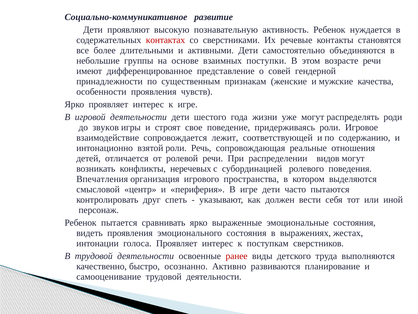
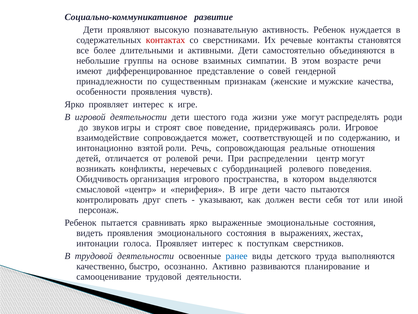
поступки: поступки -> симпатии
лежит: лежит -> может
распределении видов: видов -> центр
Впечатления: Впечатления -> Обидчивость
ранее colour: red -> blue
